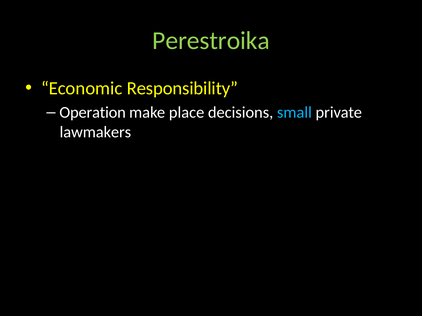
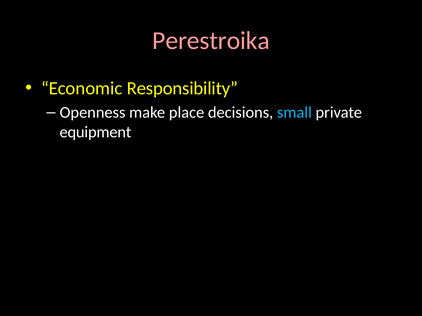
Perestroika colour: light green -> pink
Operation: Operation -> Openness
lawmakers: lawmakers -> equipment
